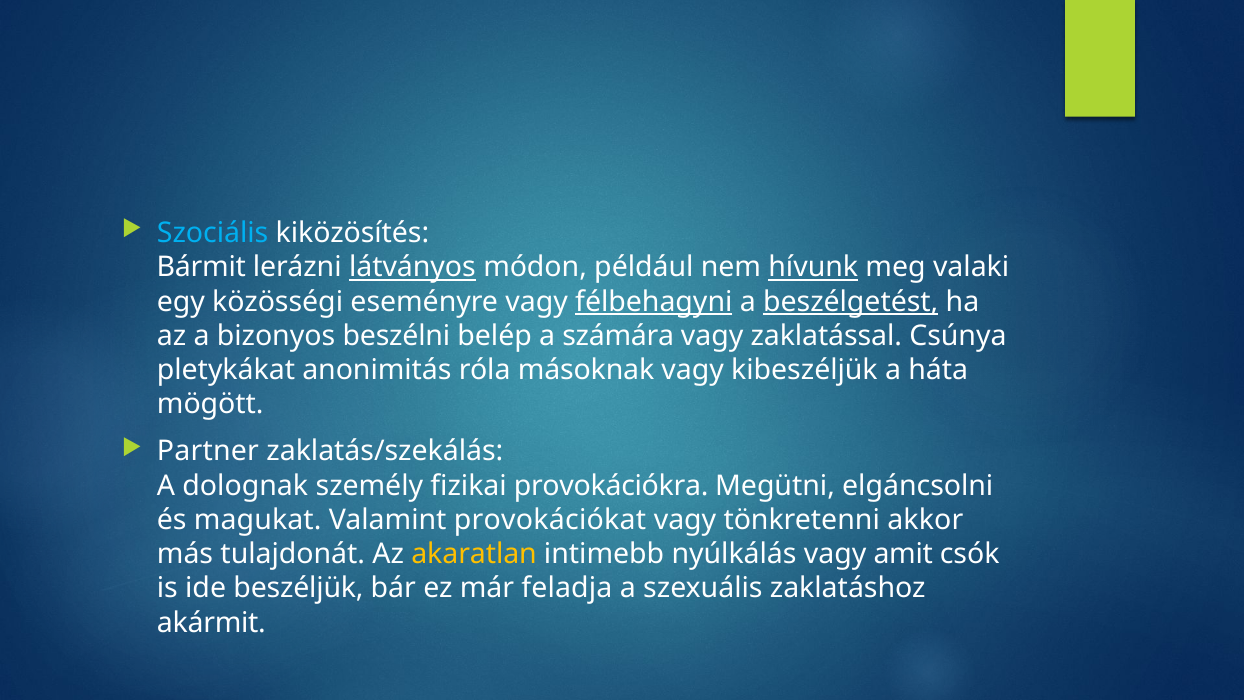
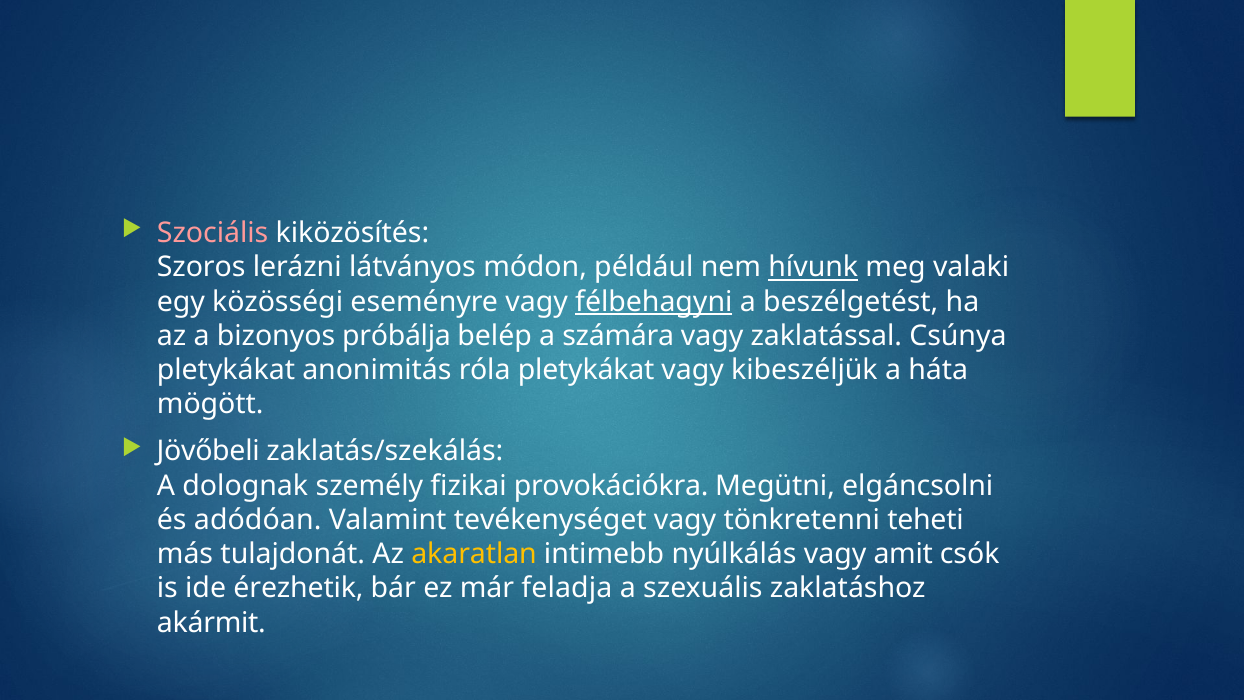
Szociális colour: light blue -> pink
Bármit: Bármit -> Szoros
látványos underline: present -> none
beszélgetést underline: present -> none
beszélni: beszélni -> próbálja
róla másoknak: másoknak -> pletykákat
Partner: Partner -> Jövőbeli
magukat: magukat -> adódóan
provokációkat: provokációkat -> tevékenységet
akkor: akkor -> teheti
beszéljük: beszéljük -> érezhetik
